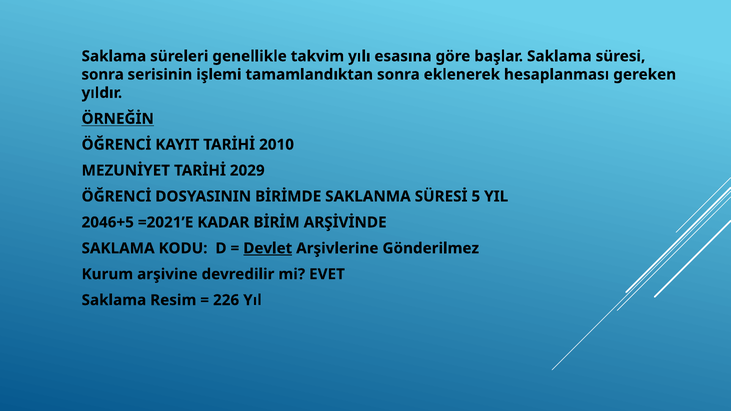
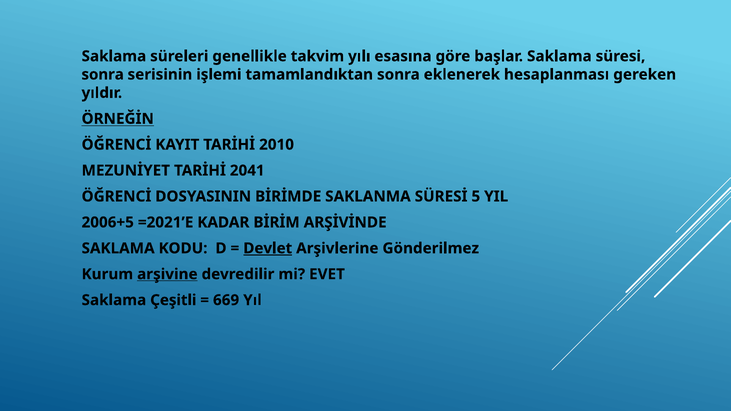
2029: 2029 -> 2041
2046+5: 2046+5 -> 2006+5
arşivine underline: none -> present
Resim: Resim -> Çeşitli
226: 226 -> 669
